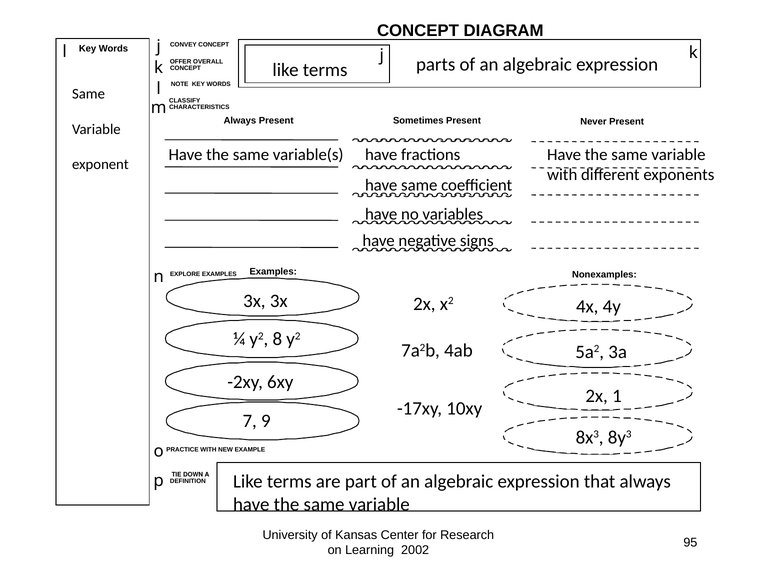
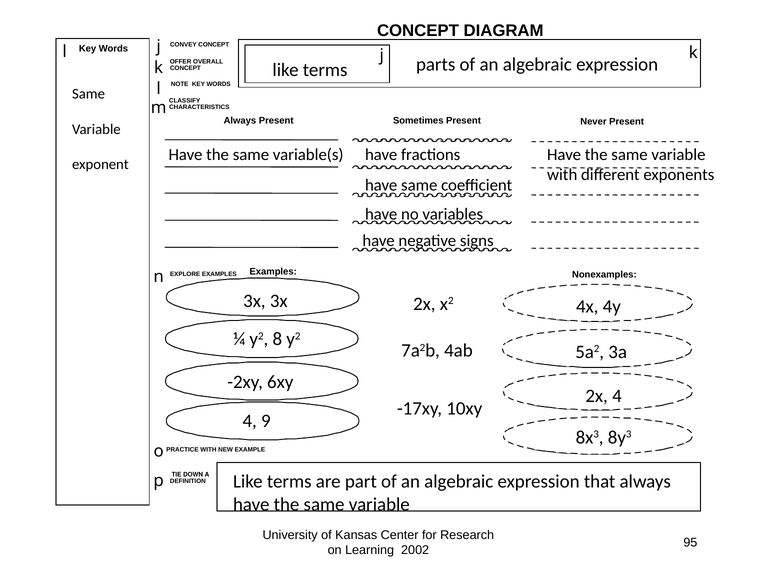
2x 1: 1 -> 4
7 at (250, 421): 7 -> 4
